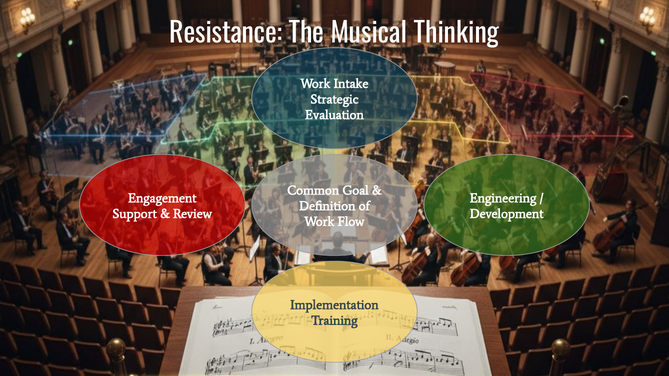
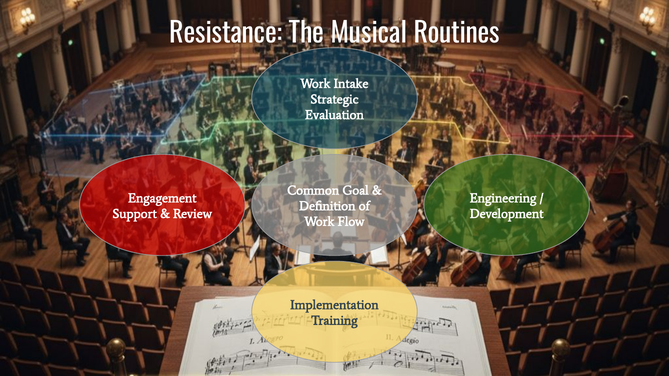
Thinking: Thinking -> Routines
